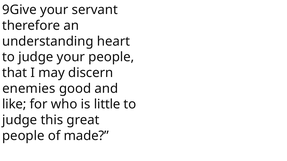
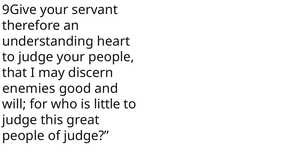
like: like -> will
of made: made -> judge
